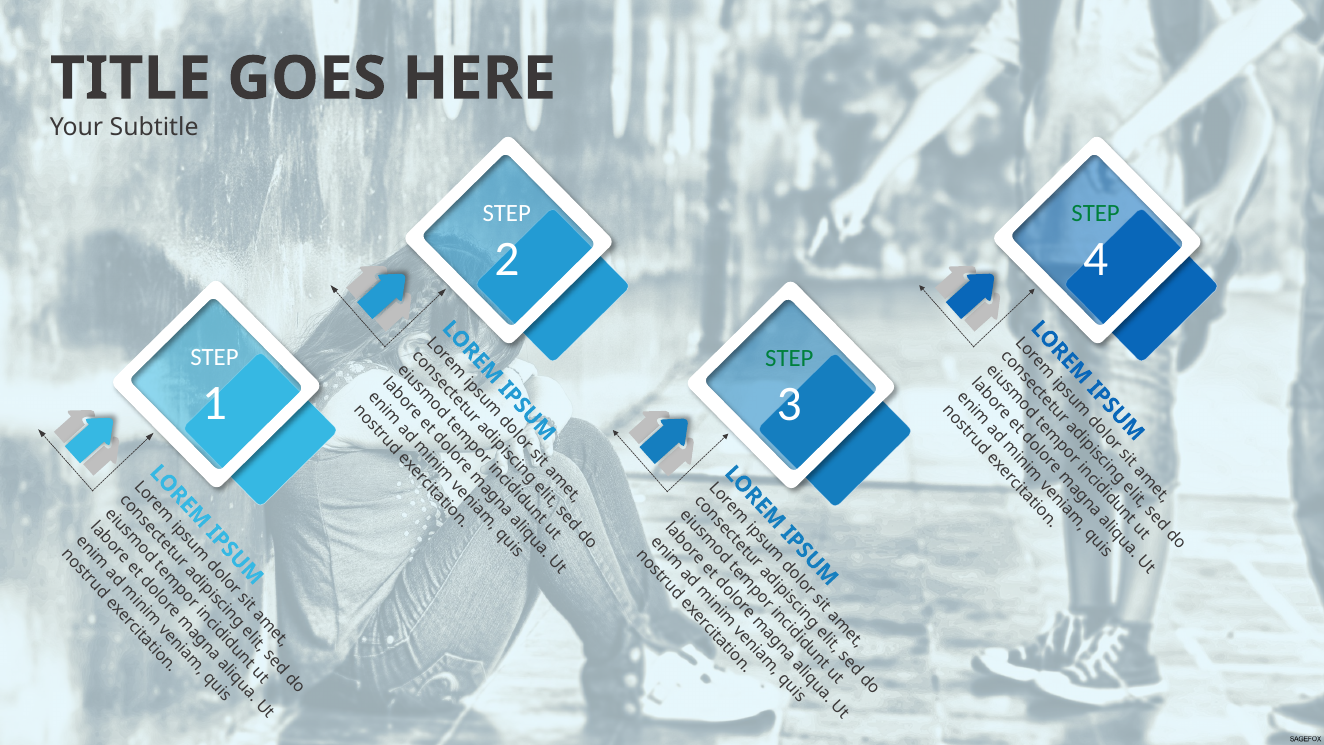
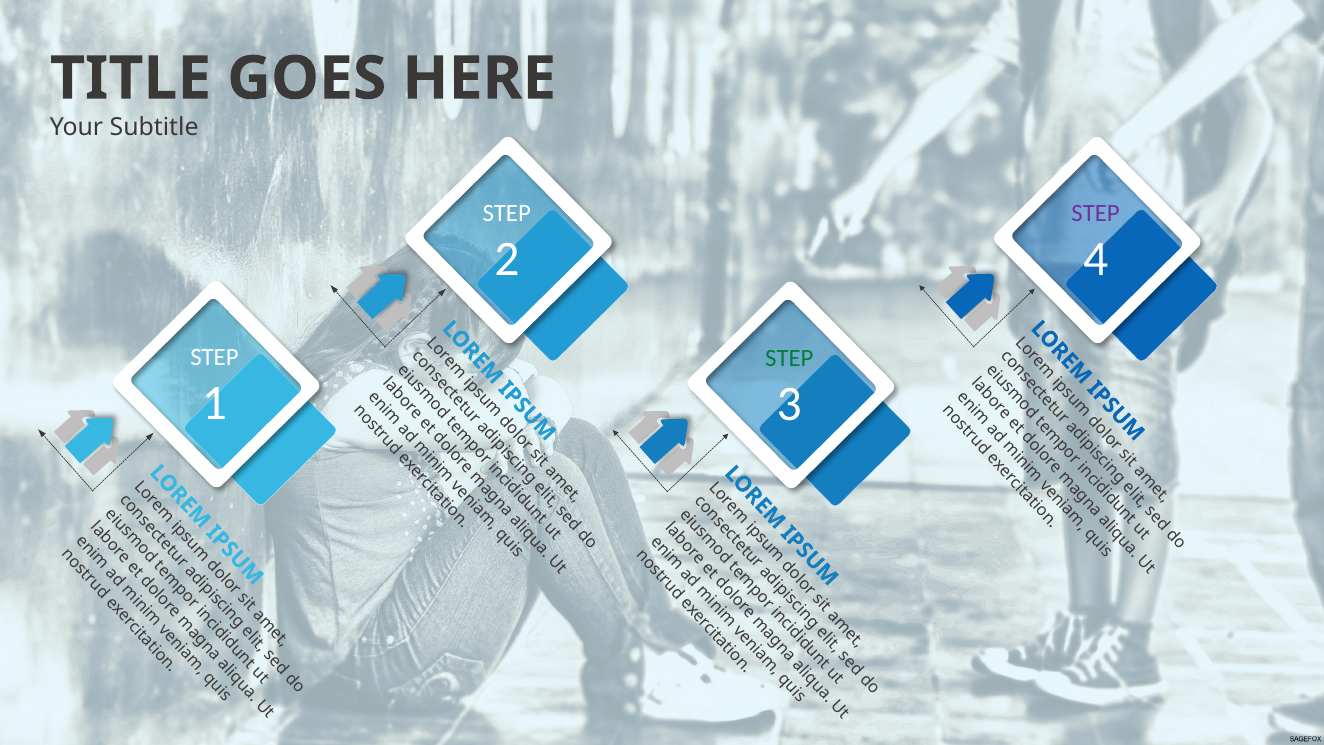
STEP at (1096, 213) colour: green -> purple
